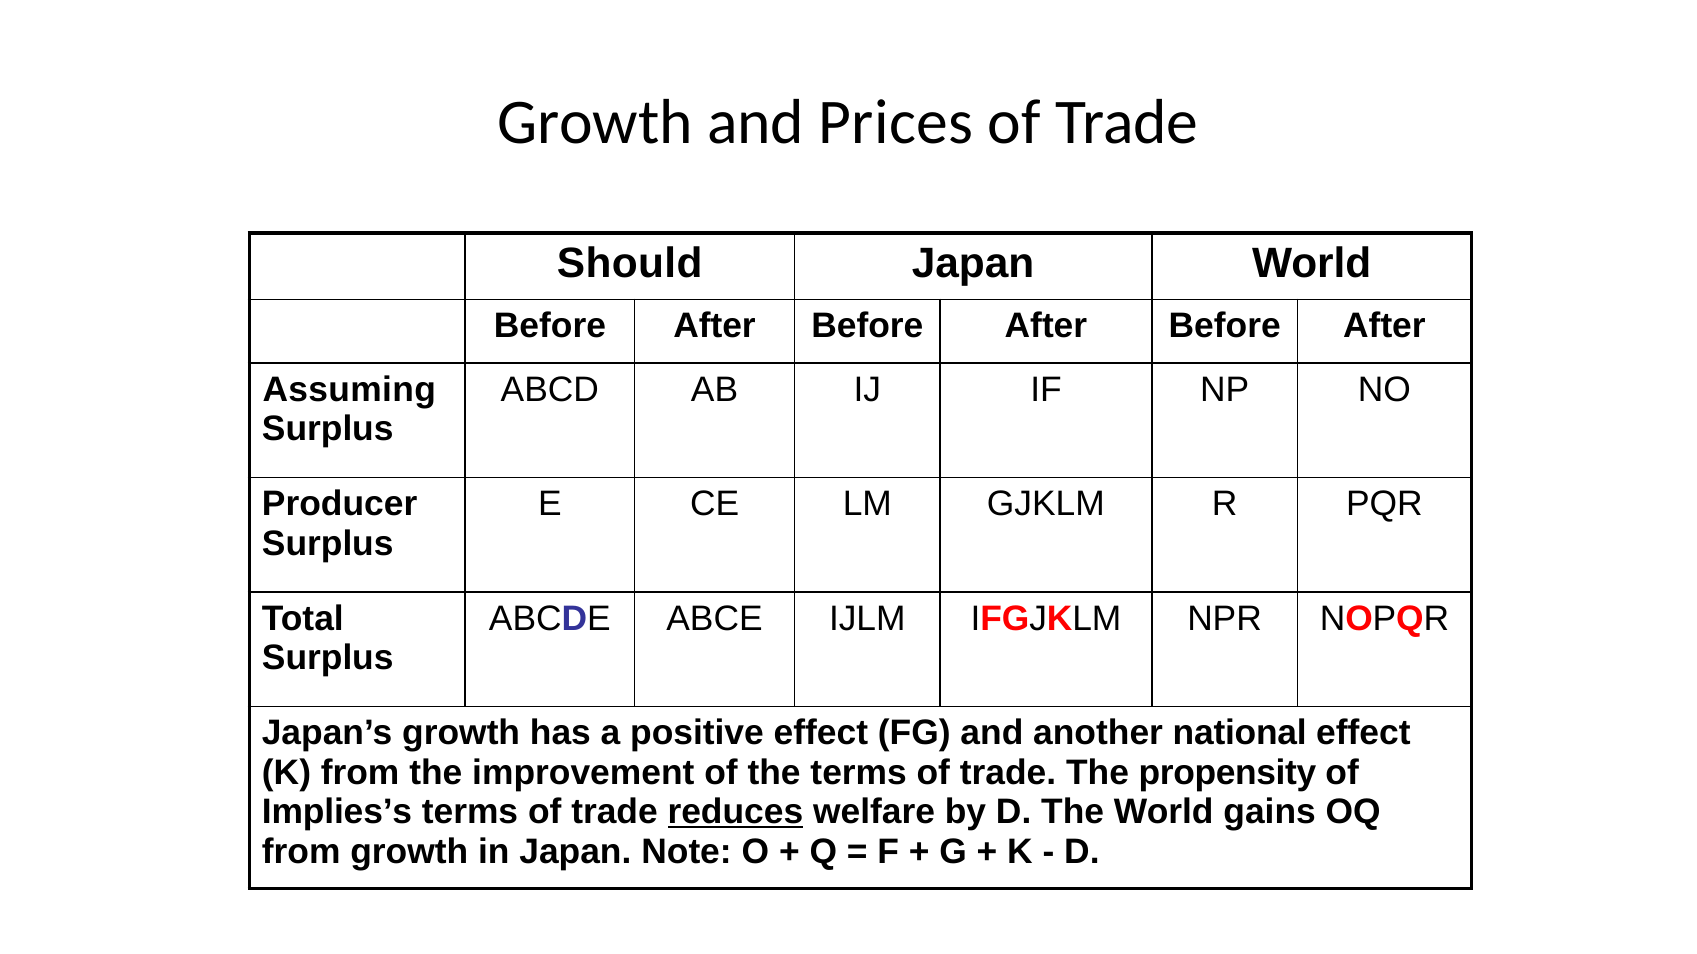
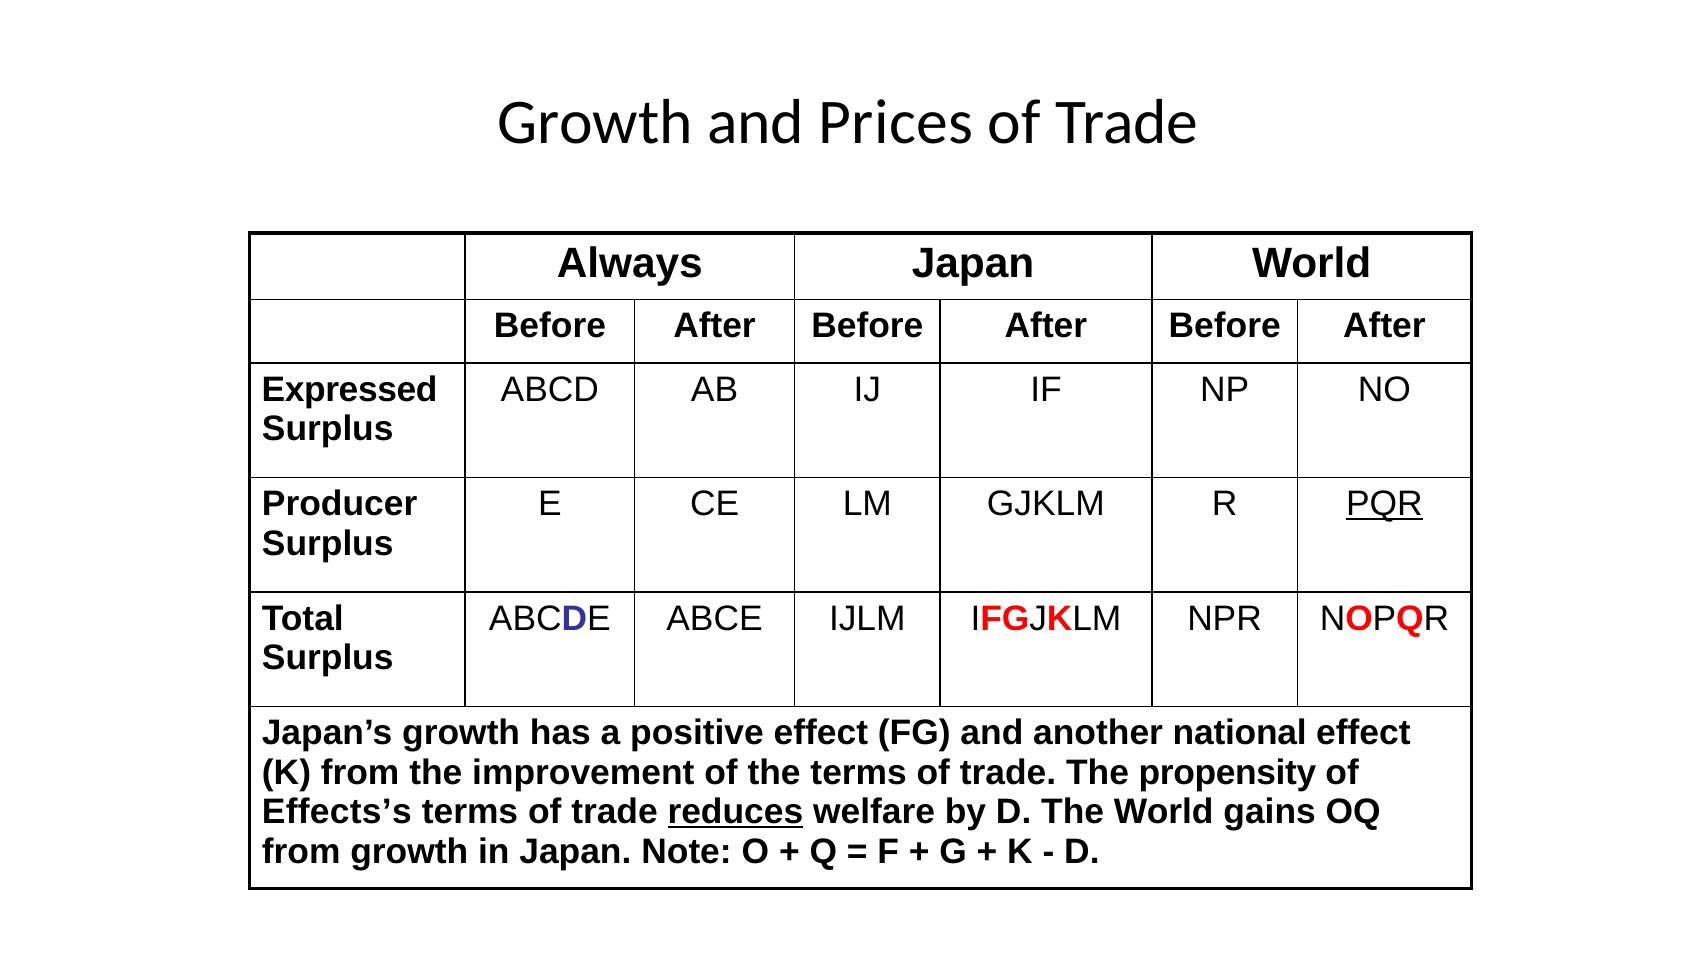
Should: Should -> Always
Assuming: Assuming -> Expressed
PQR underline: none -> present
Implies’s: Implies’s -> Effects’s
